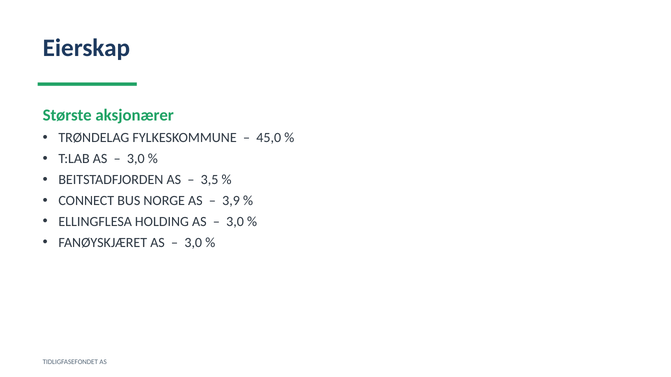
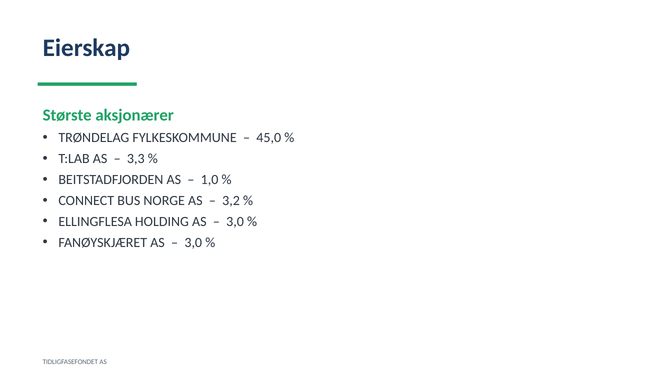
3,0 at (136, 159): 3,0 -> 3,3
3,5: 3,5 -> 1,0
3,9: 3,9 -> 3,2
